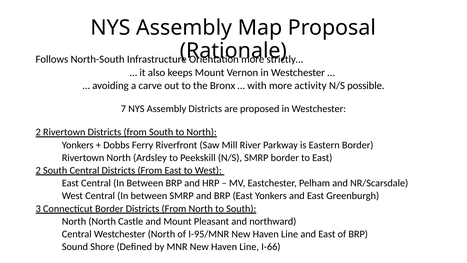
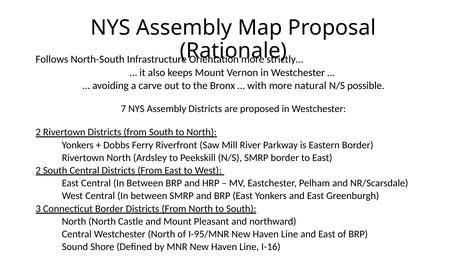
activity: activity -> natural
I-66: I-66 -> I-16
